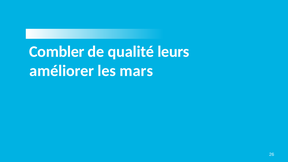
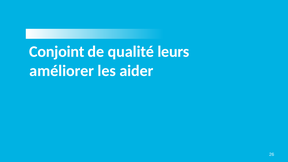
Combler: Combler -> Conjoint
mars: mars -> aider
